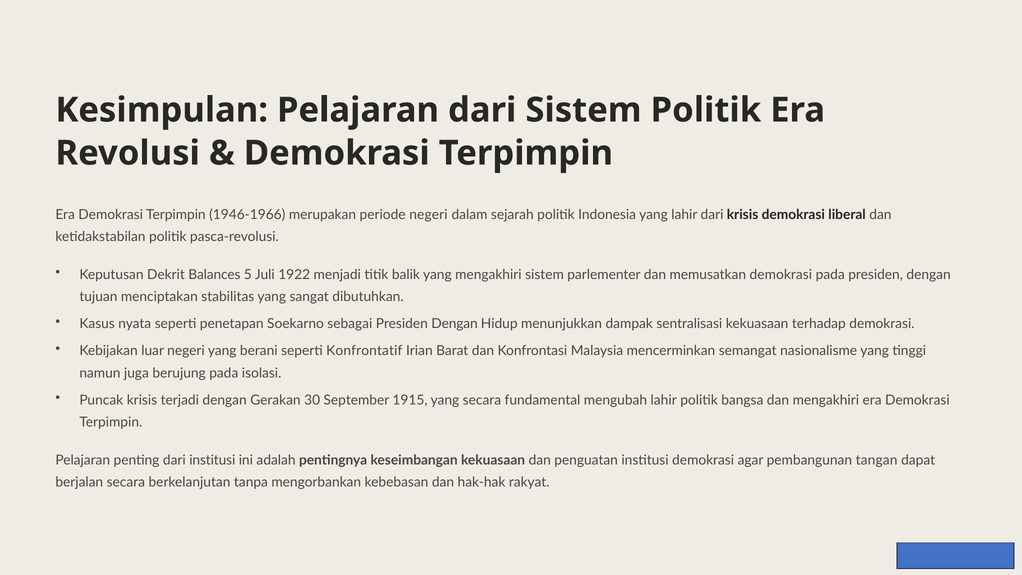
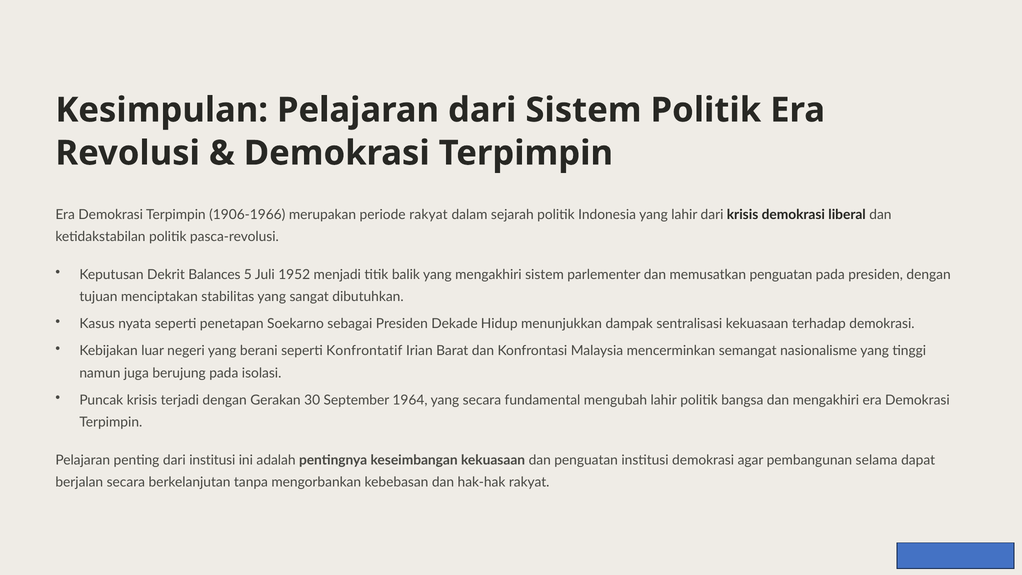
1946-1966: 1946-1966 -> 1906-1966
periode negeri: negeri -> rakyat
1922: 1922 -> 1952
memusatkan demokrasi: demokrasi -> penguatan
sebagai Presiden Dengan: Dengan -> Dekade
1915: 1915 -> 1964
tangan: tangan -> selama
